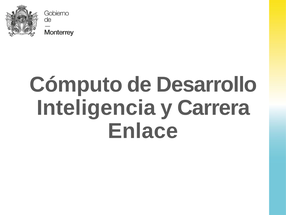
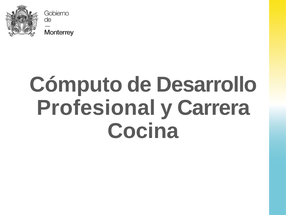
Inteligencia: Inteligencia -> Profesional
Enlace: Enlace -> Cocina
